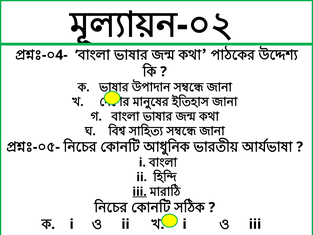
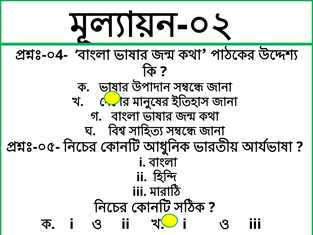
iii at (140, 192) underline: present -> none
